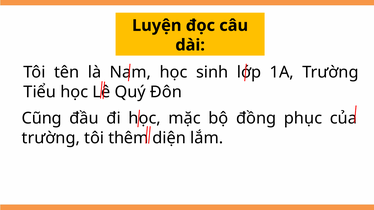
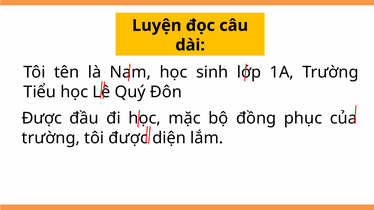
Cũng at (42, 118): Cũng -> Được
tôi thêm: thêm -> được
